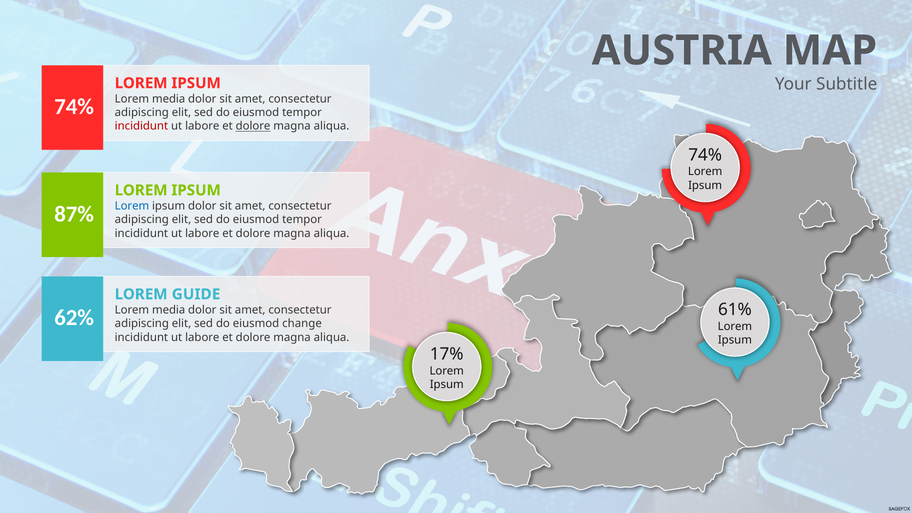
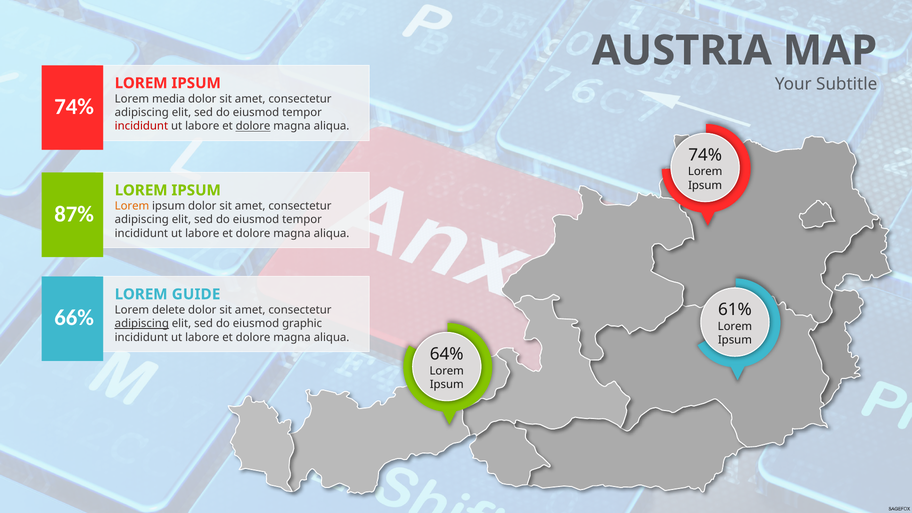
Lorem at (132, 206) colour: blue -> orange
media at (169, 310): media -> delete
62%: 62% -> 66%
adipiscing at (142, 324) underline: none -> present
change: change -> graphic
17%: 17% -> 64%
